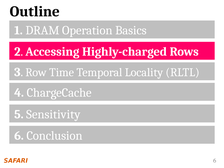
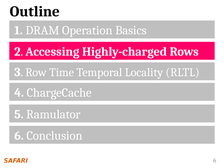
Sensitivity: Sensitivity -> Ramulator
